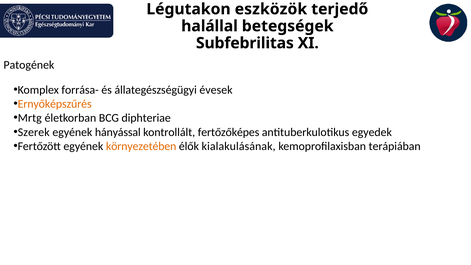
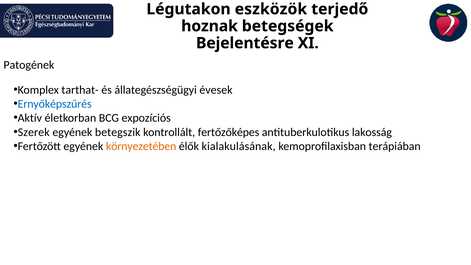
halállal: halállal -> hoznak
Subfebrilitas: Subfebrilitas -> Bejelentésre
forrása-: forrása- -> tarthat-
Ernyőképszűrés colour: orange -> blue
Mrtg: Mrtg -> Aktív
diphteriae: diphteriae -> expozíciós
hányással: hányással -> betegszik
egyedek: egyedek -> lakosság
